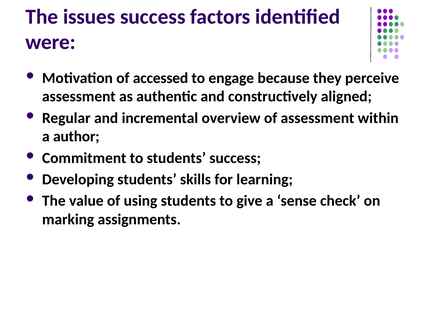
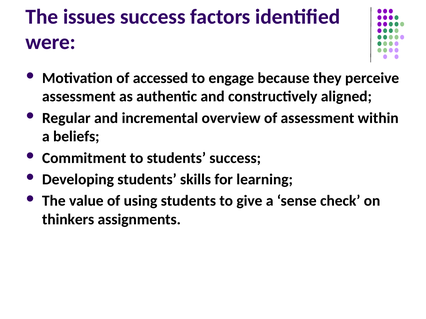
author: author -> beliefs
marking: marking -> thinkers
